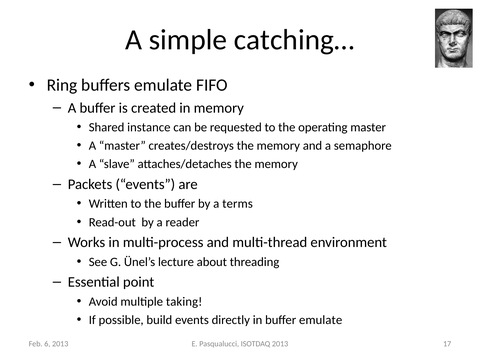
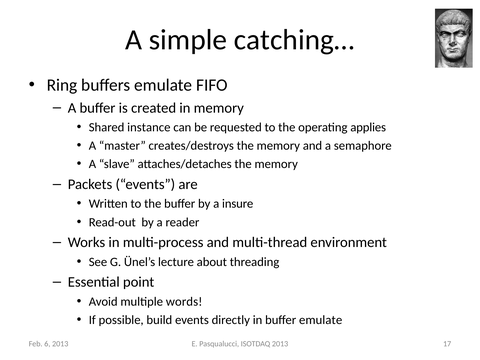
operating master: master -> applies
terms: terms -> insure
taking: taking -> words
